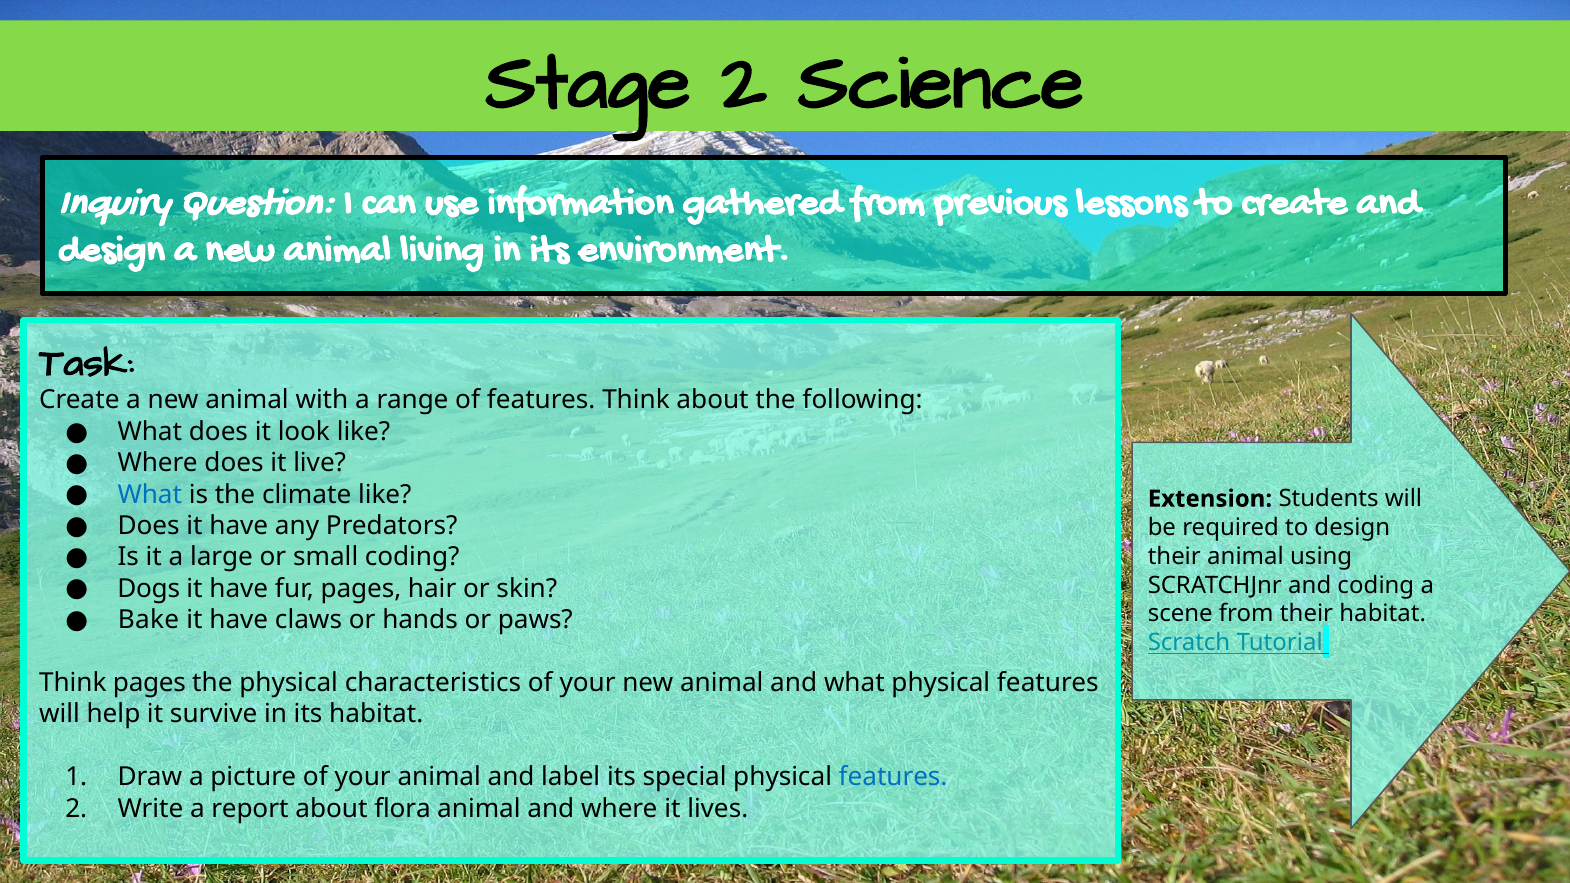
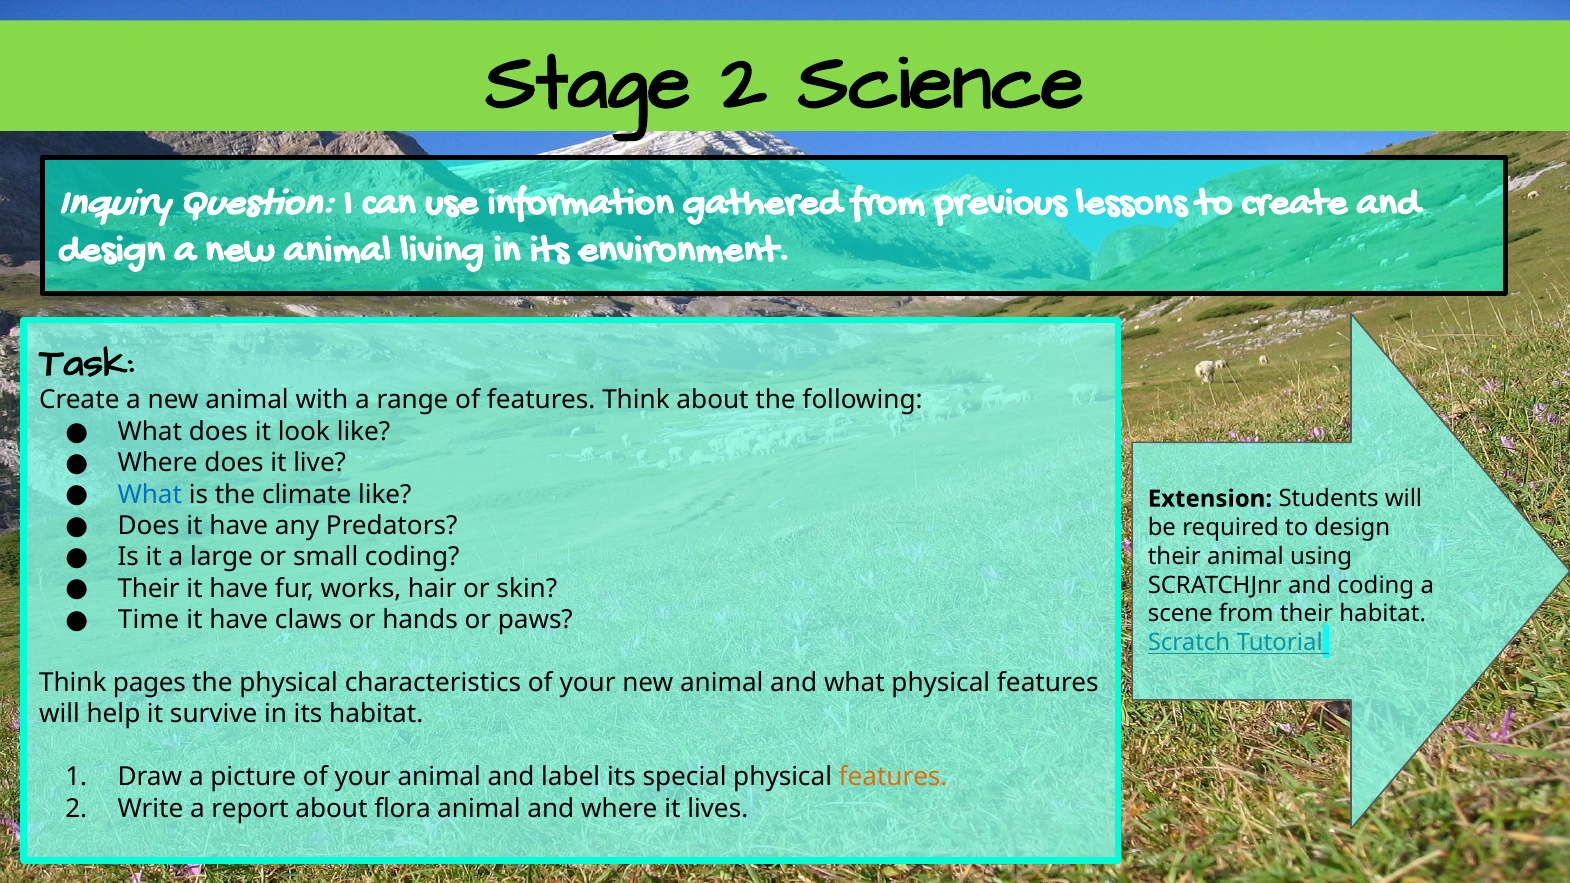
Dogs at (149, 589): Dogs -> Their
fur pages: pages -> works
Bake: Bake -> Time
features at (893, 777) colour: blue -> orange
